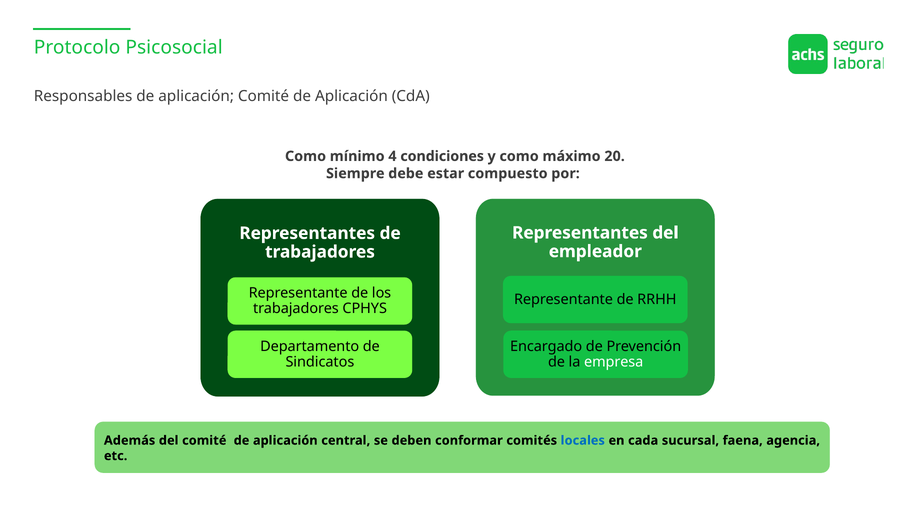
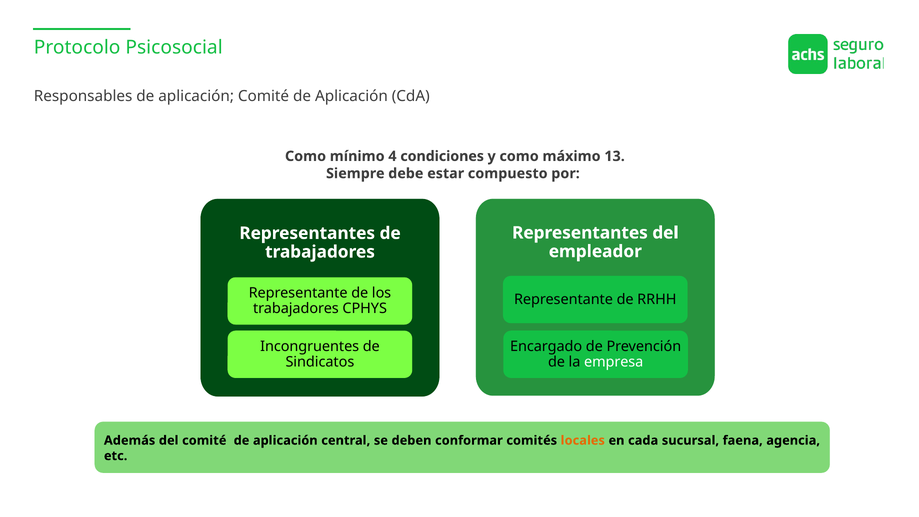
20: 20 -> 13
Departamento: Departamento -> Incongruentes
locales colour: blue -> orange
